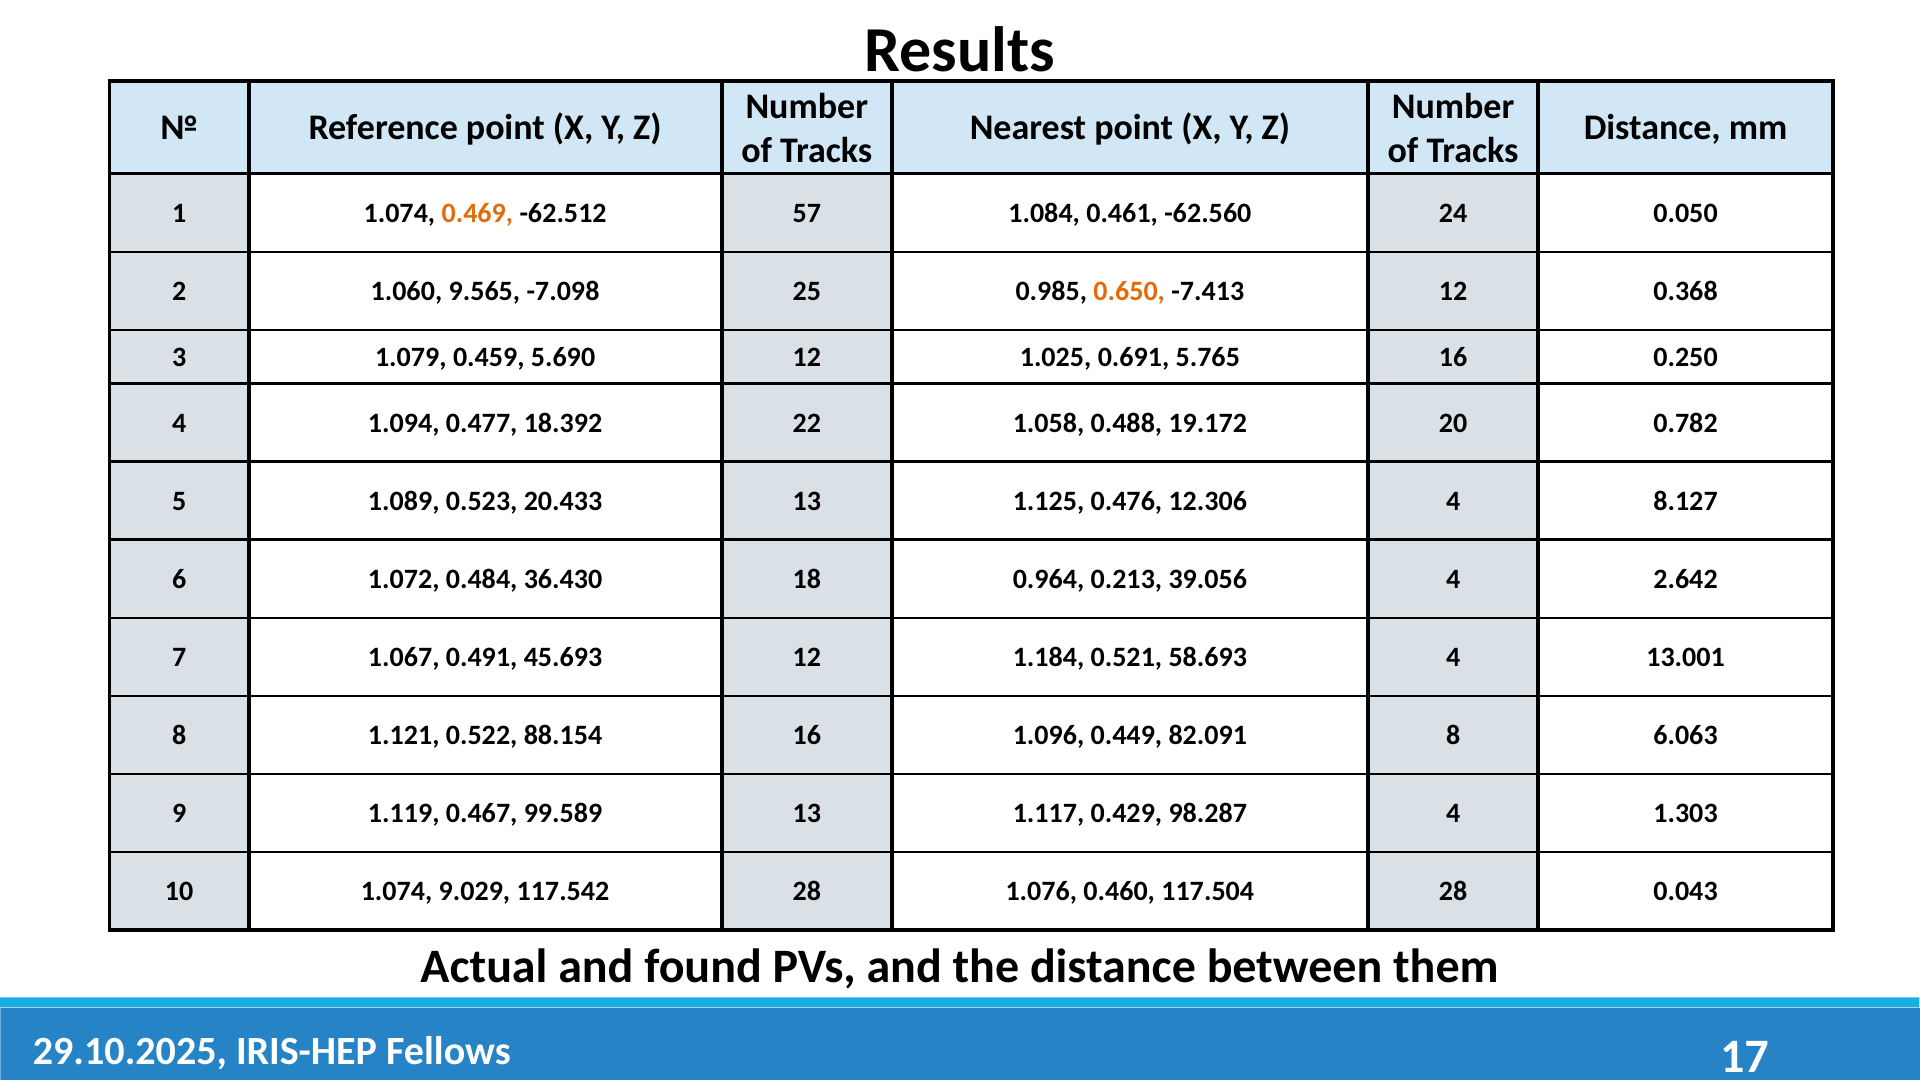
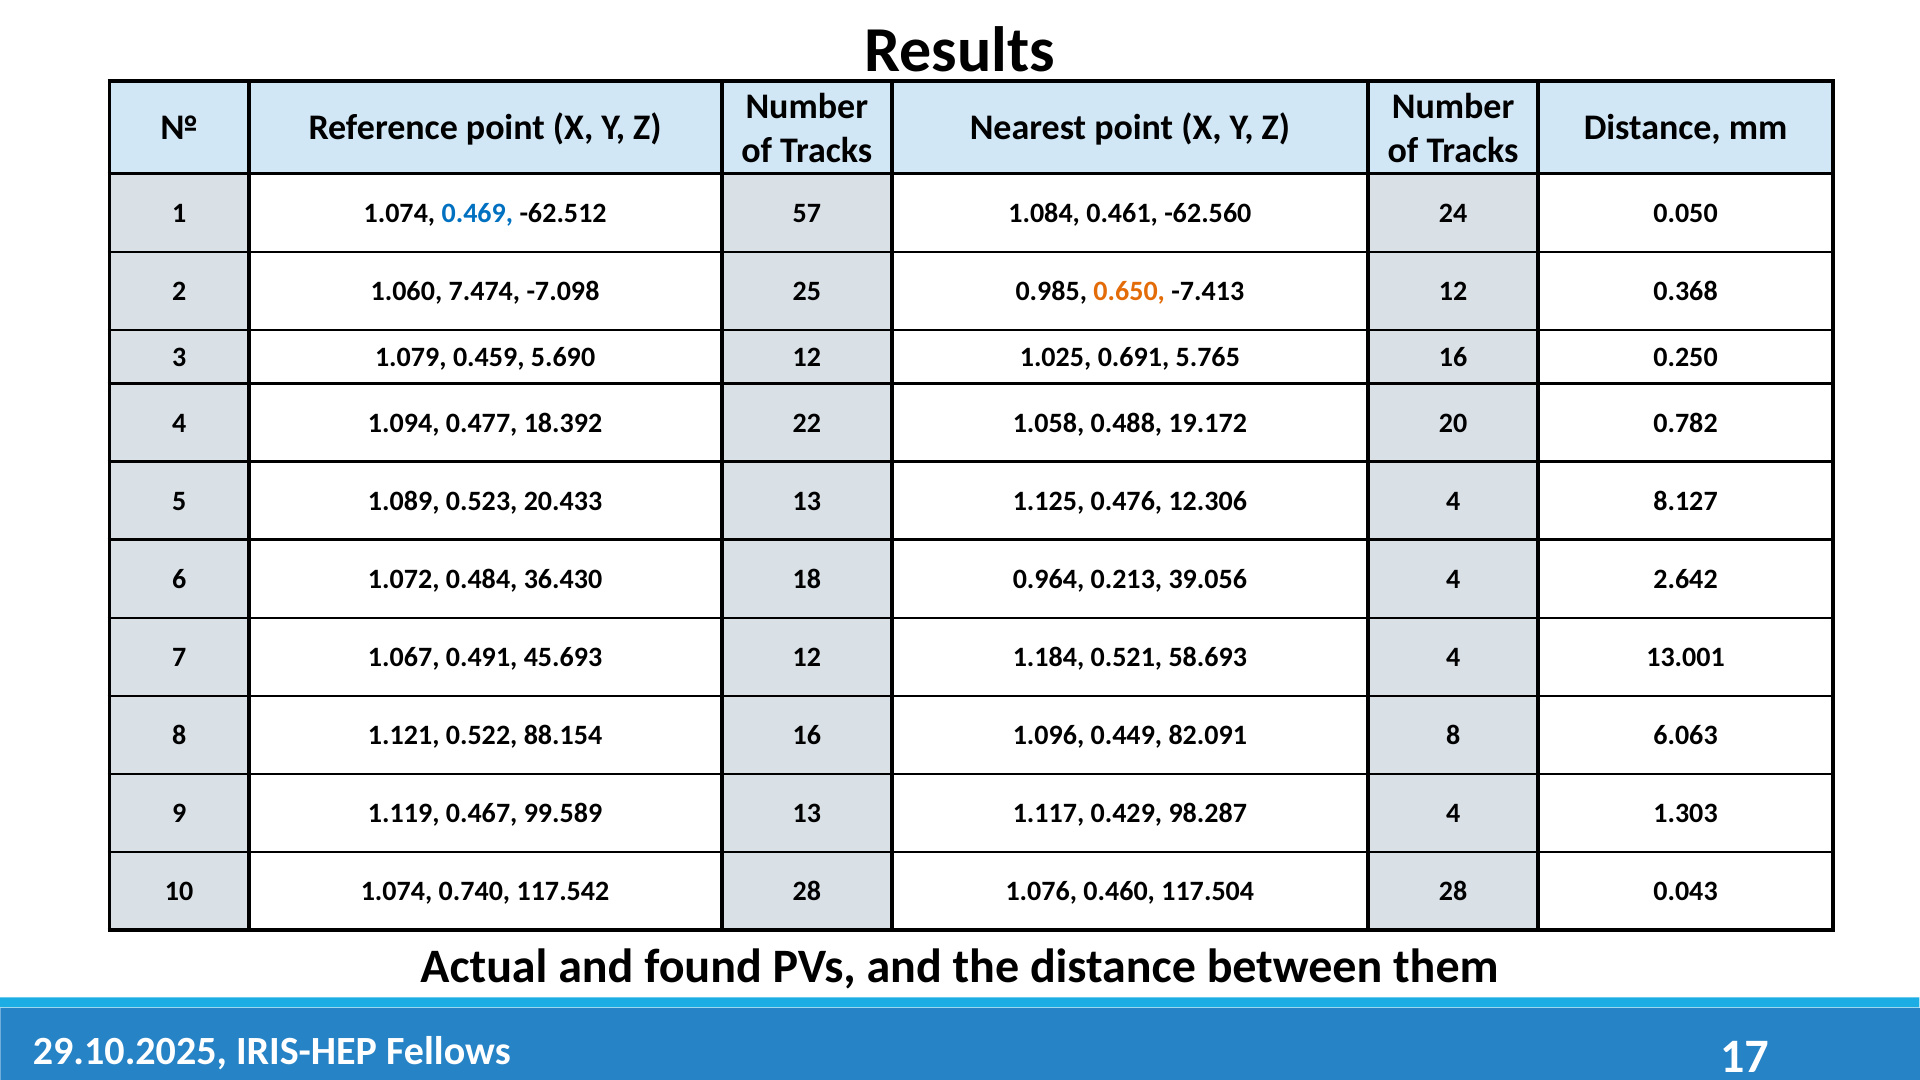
0.469 colour: orange -> blue
9.565: 9.565 -> 7.474
9.029: 9.029 -> 0.740
